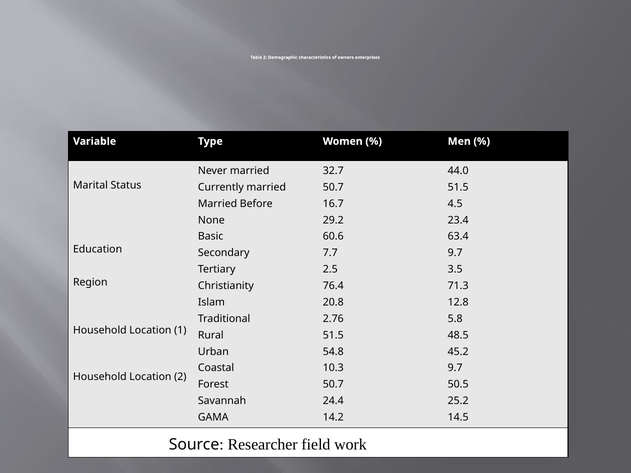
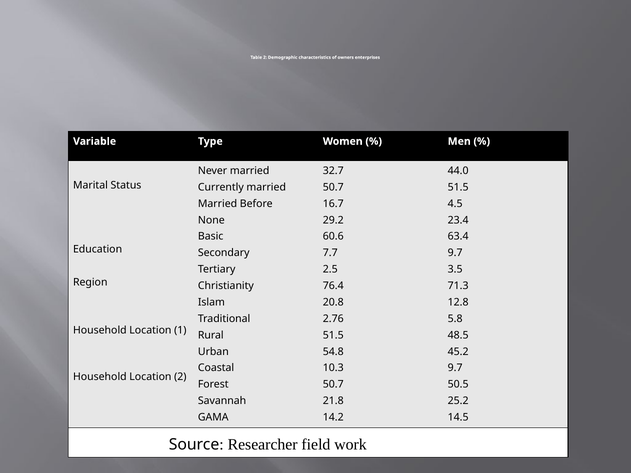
24.4: 24.4 -> 21.8
